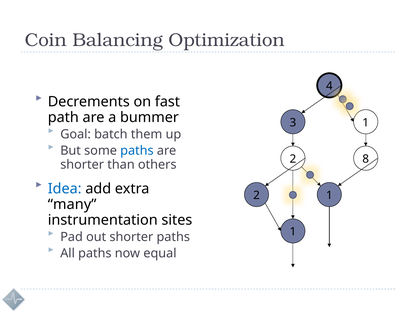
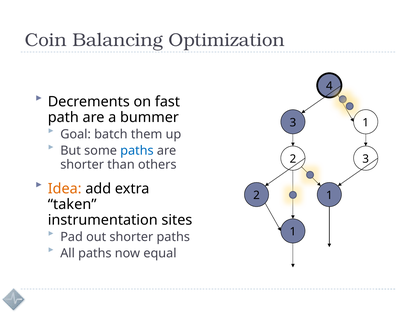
8 at (366, 159): 8 -> 3
Idea colour: blue -> orange
many: many -> taken
